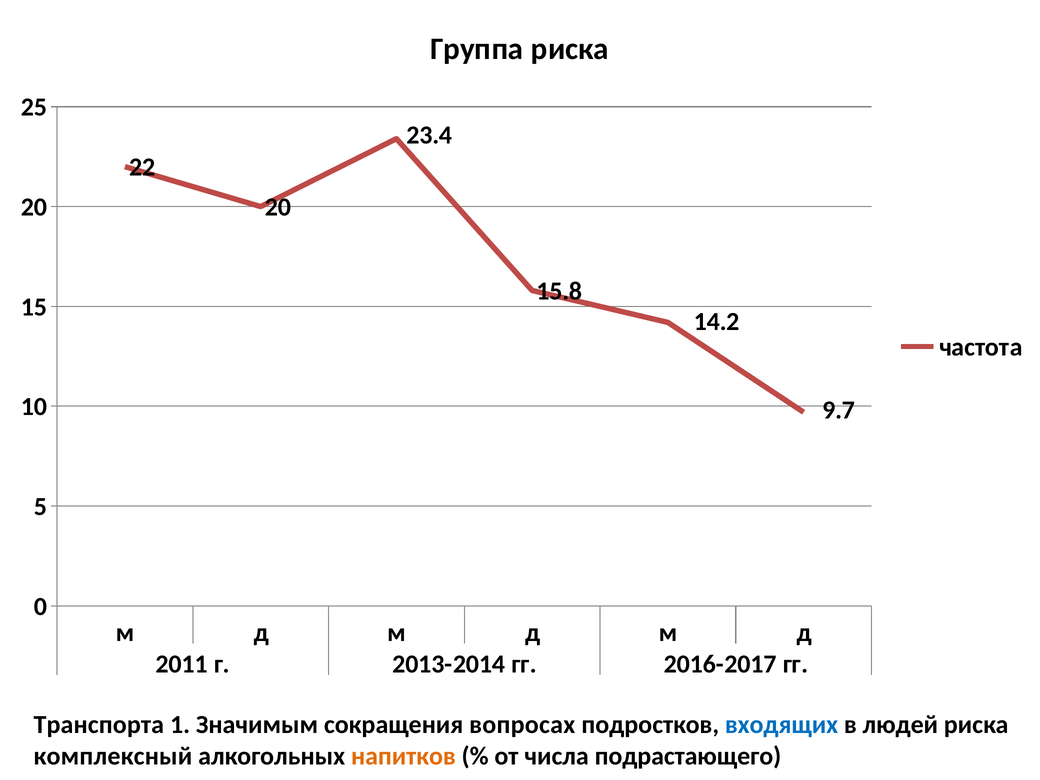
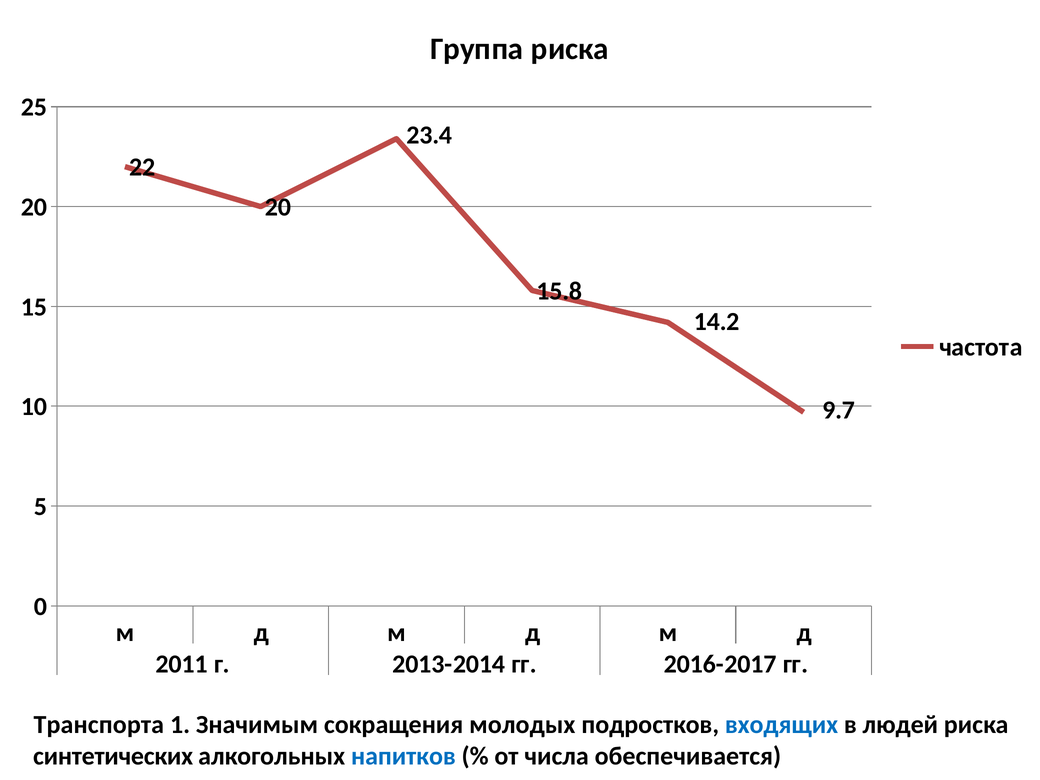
вопросах: вопросах -> молодых
комплексный: комплексный -> синтетических
напитков colour: orange -> blue
подрастающего: подрастающего -> обеспечивается
